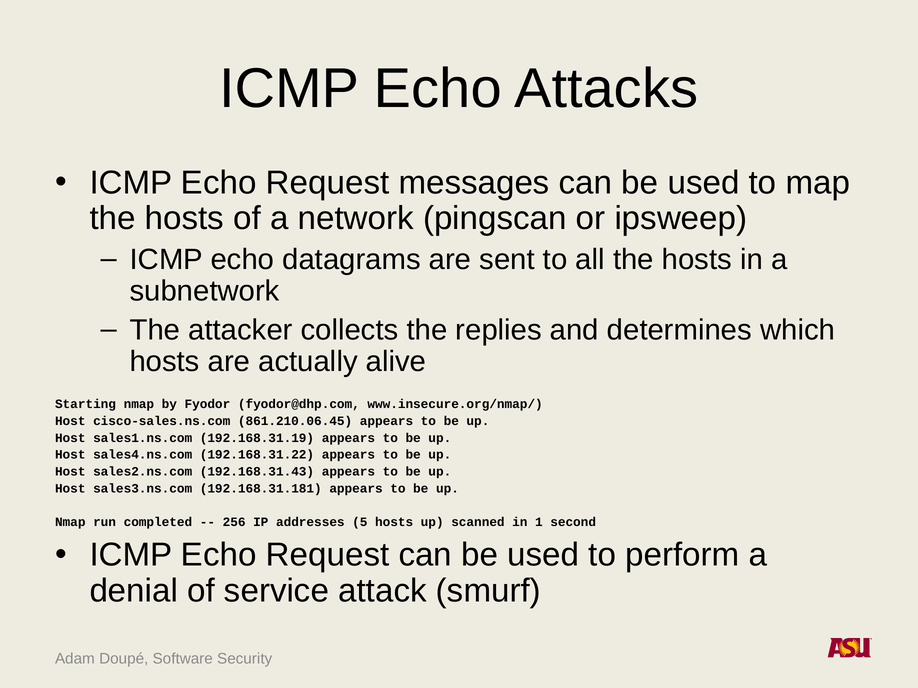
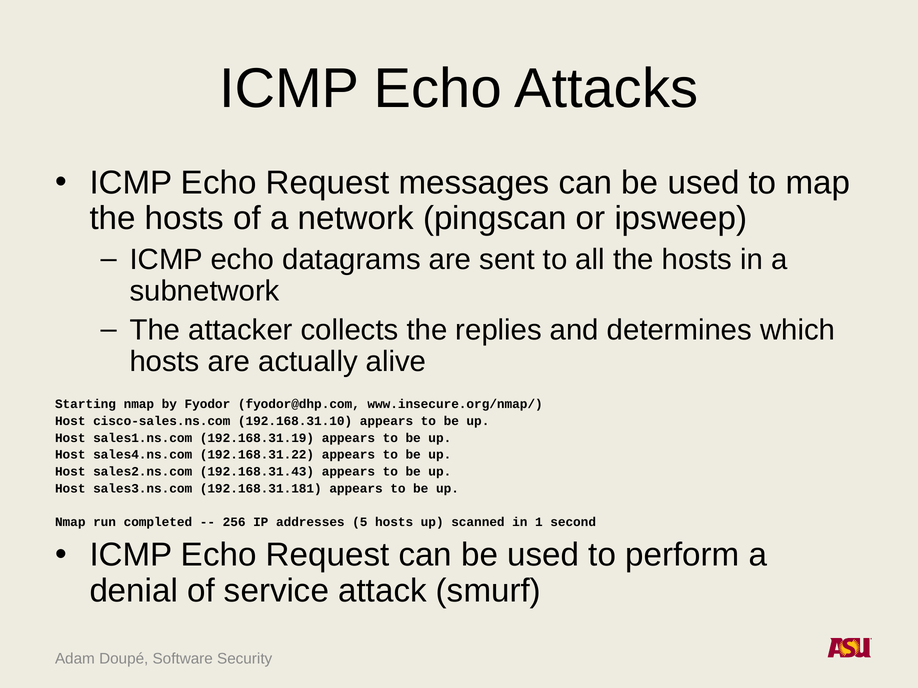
861.210.06.45: 861.210.06.45 -> 192.168.31.10
